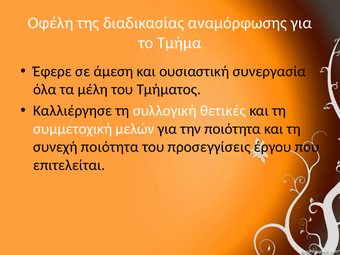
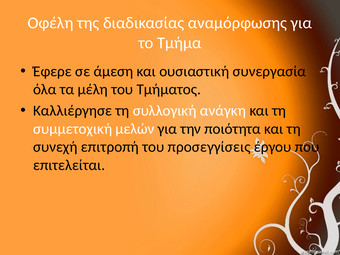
θετικές: θετικές -> ανάγκη
συνεχή ποιότητα: ποιότητα -> επιτροπή
